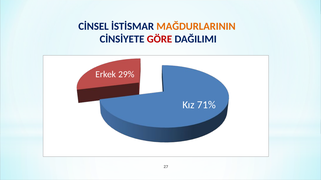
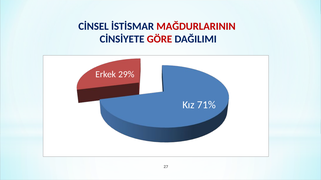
MAĞDURLARININ colour: orange -> red
